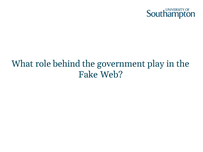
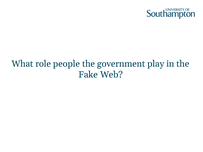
behind: behind -> people
